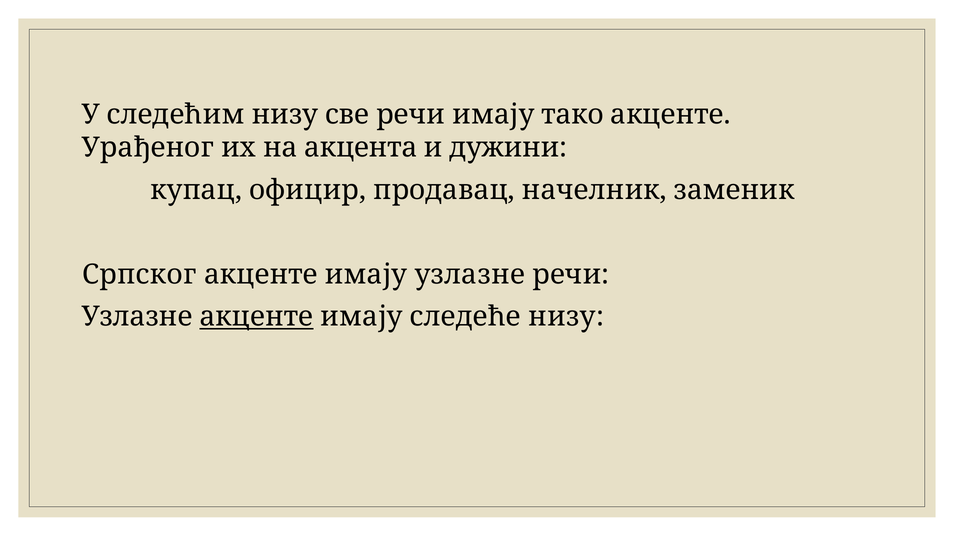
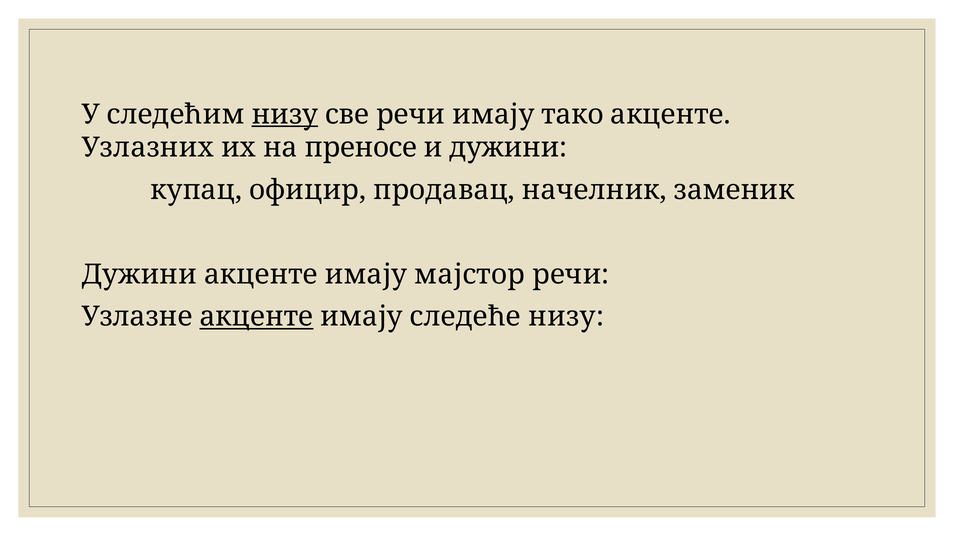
низу at (285, 115) underline: none -> present
Урађеног: Урађеног -> Узлазних
акцента: акцента -> преносе
Српског at (139, 275): Српског -> Дужини
имају узлазне: узлазне -> мајстор
